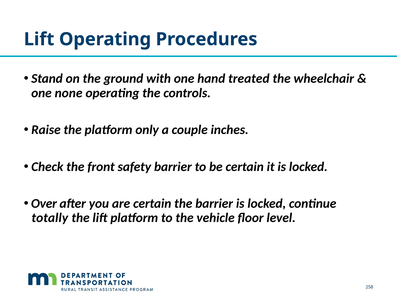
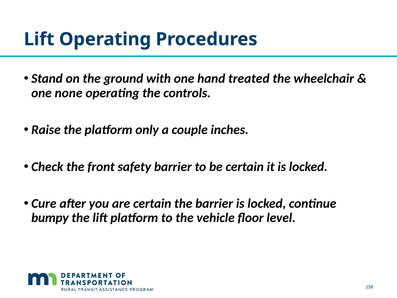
Over: Over -> Cure
totally: totally -> bumpy
